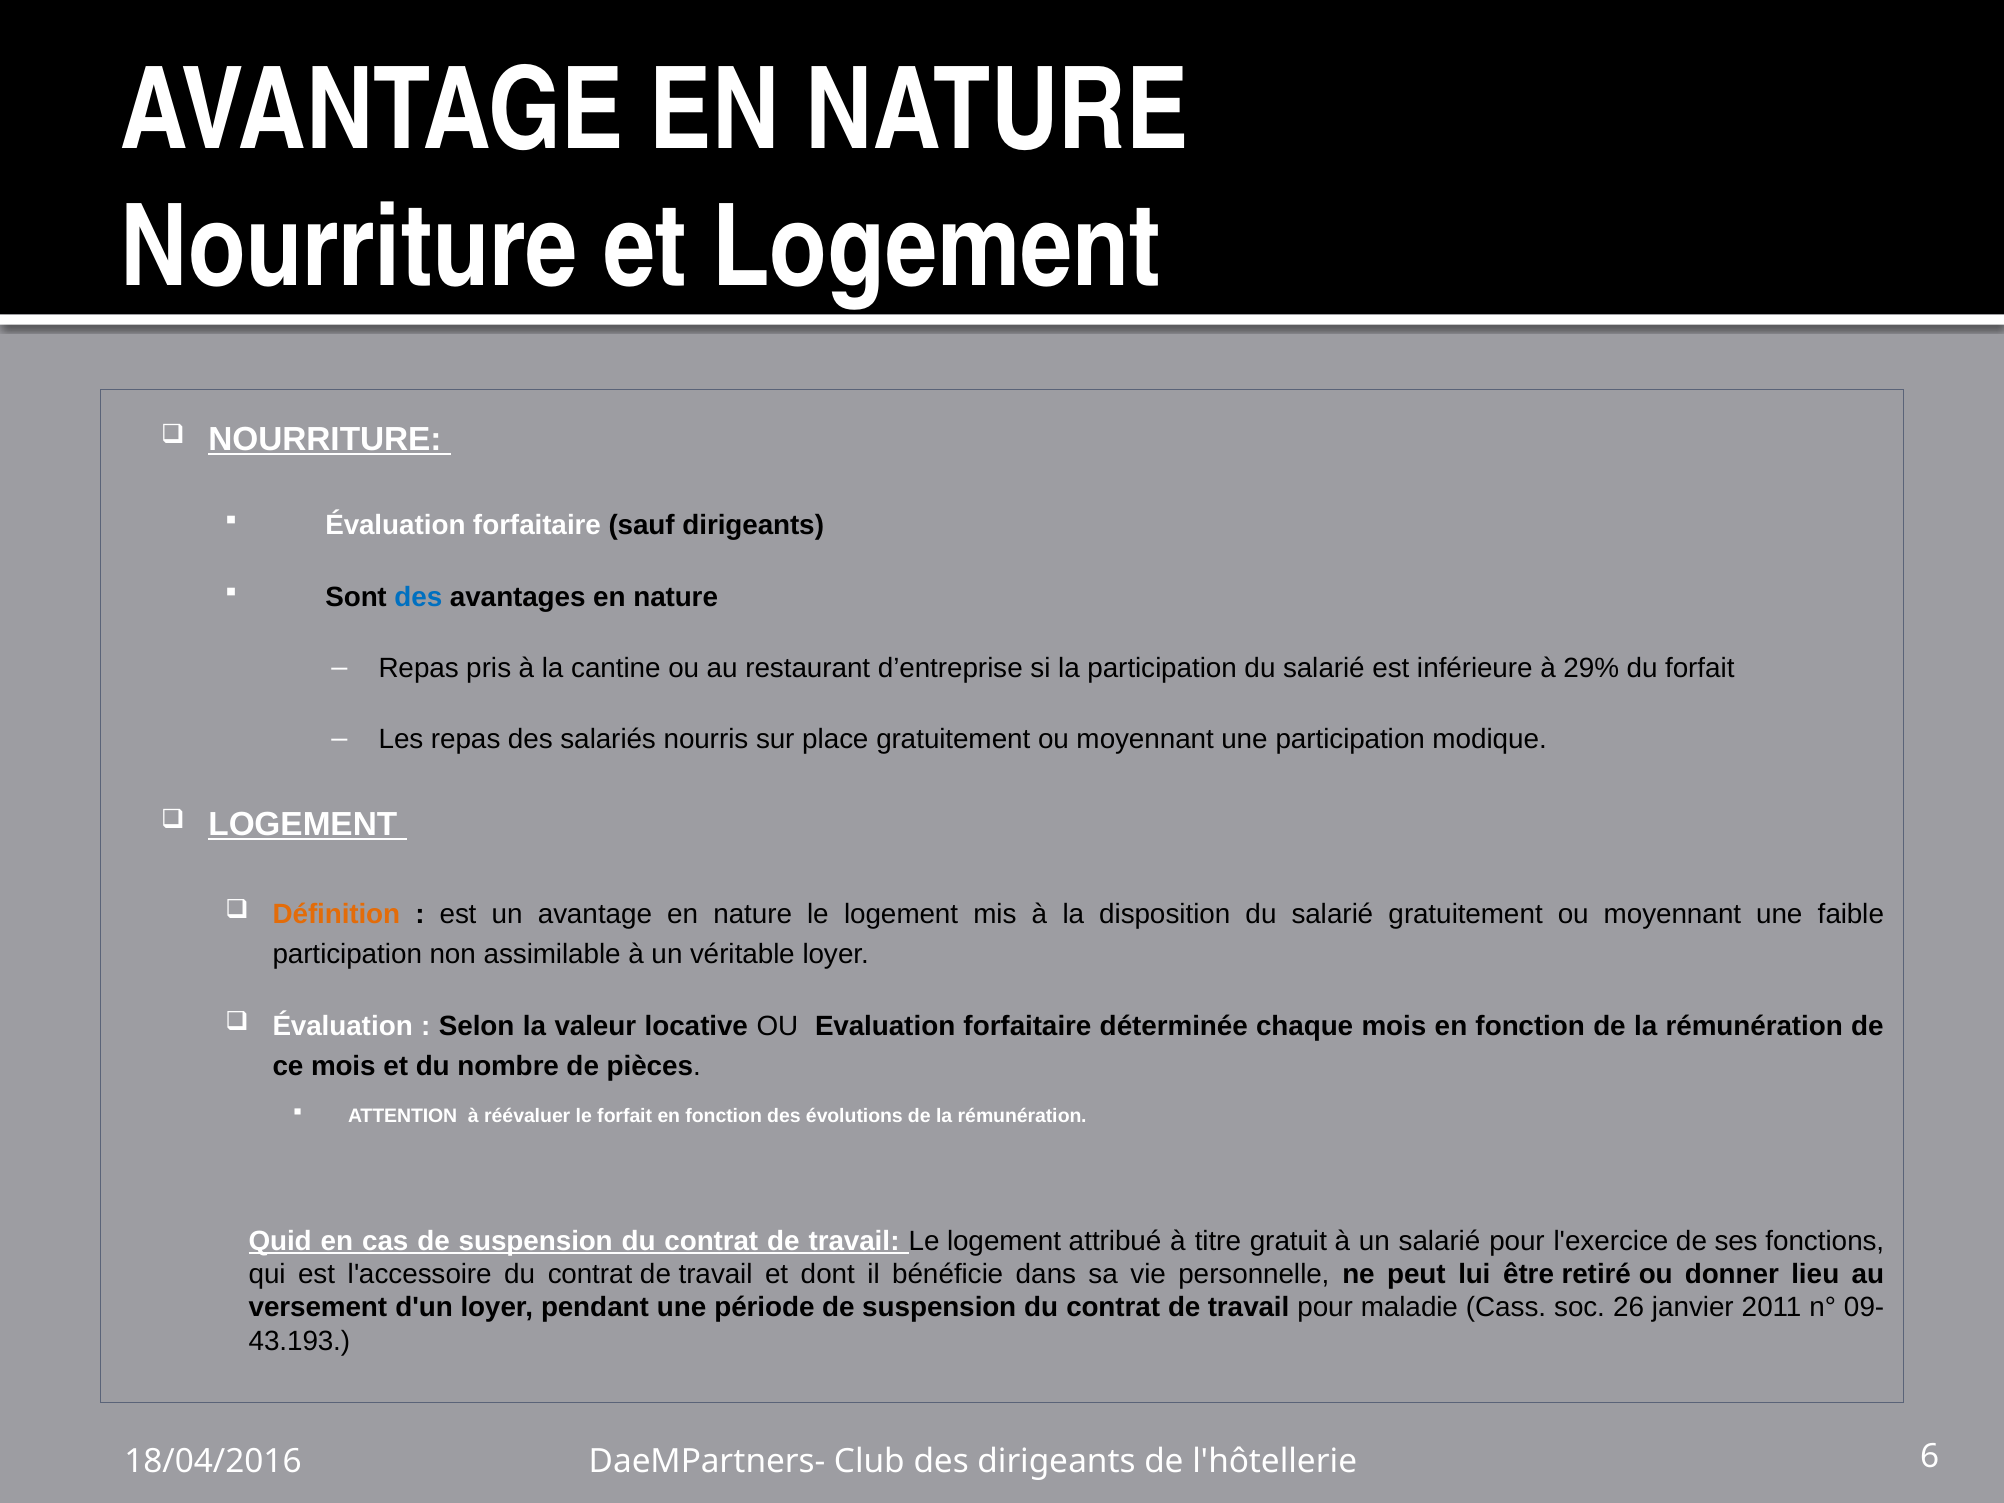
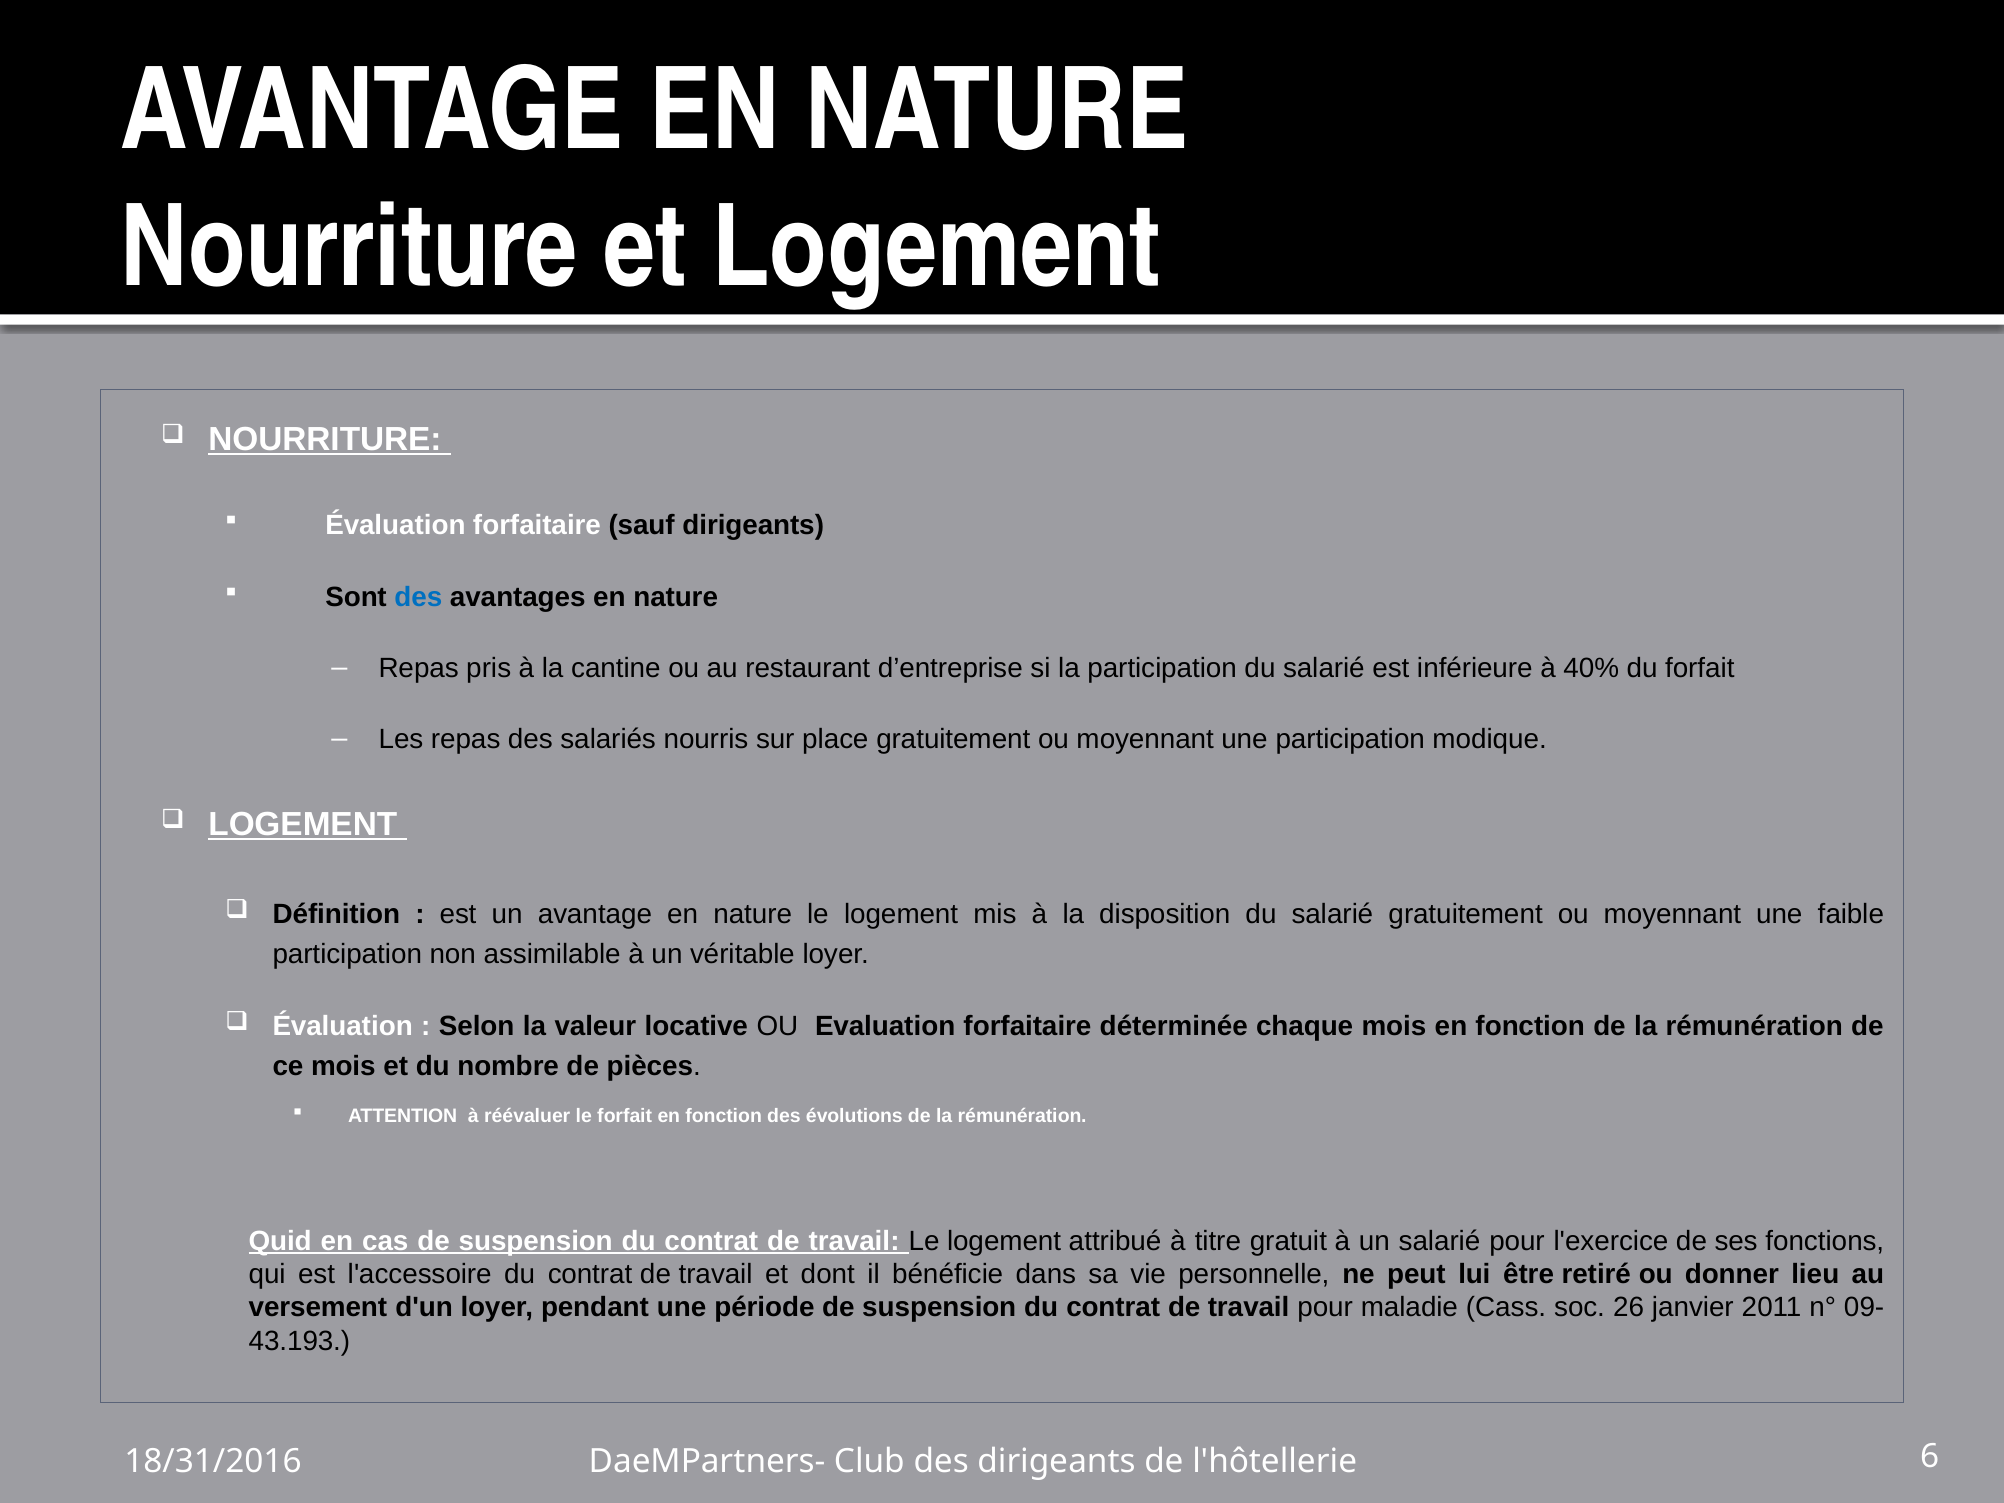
29%: 29% -> 40%
Définition colour: orange -> black
18/04/2016: 18/04/2016 -> 18/31/2016
